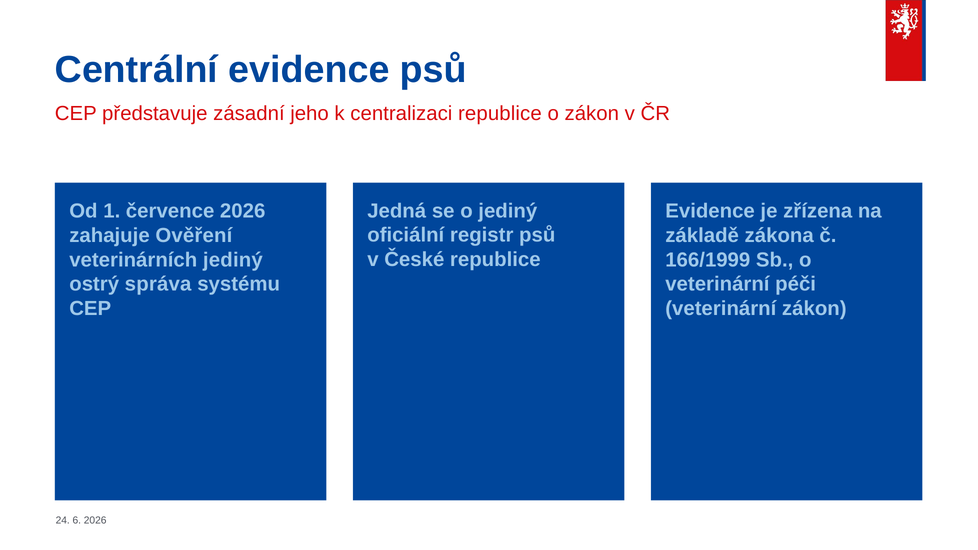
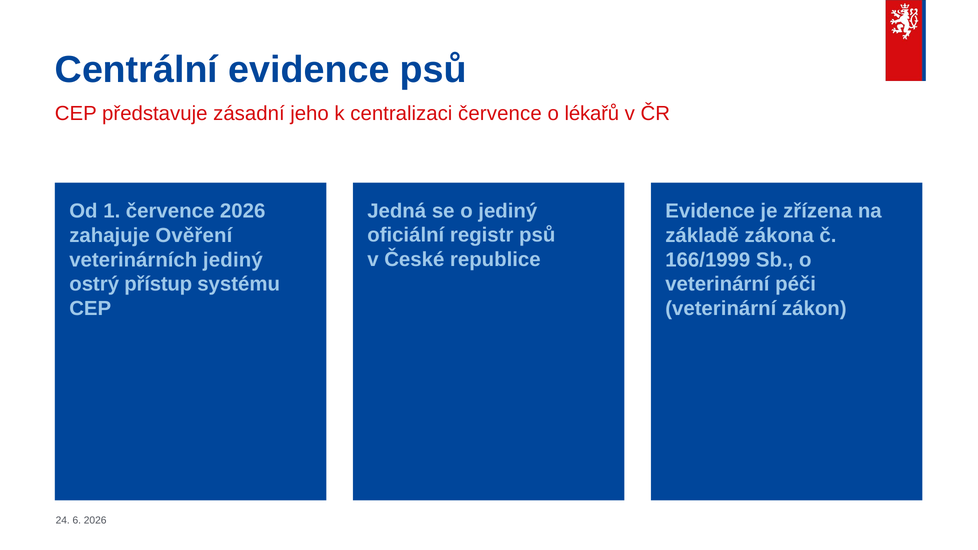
centralizaci republice: republice -> července
o zákon: zákon -> lékařů
správa: správa -> přístup
